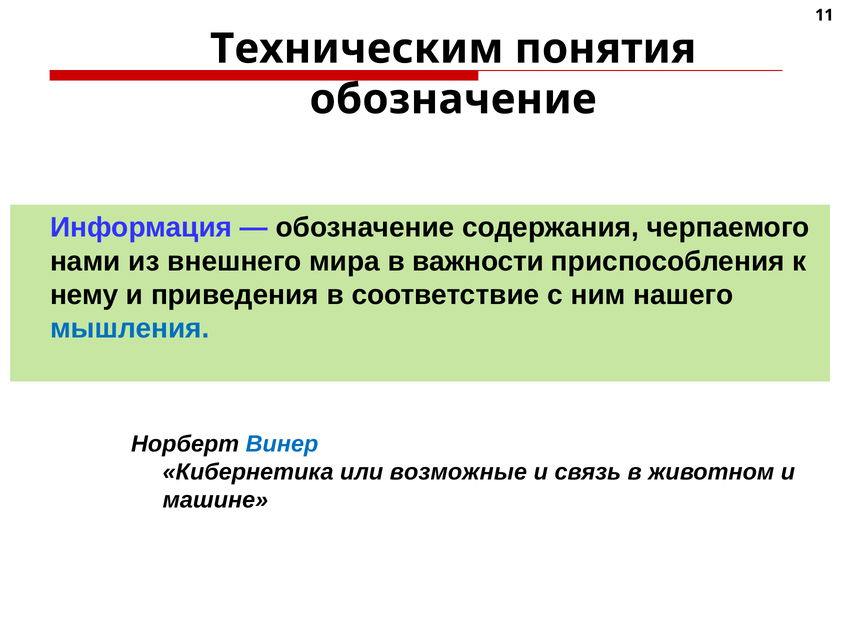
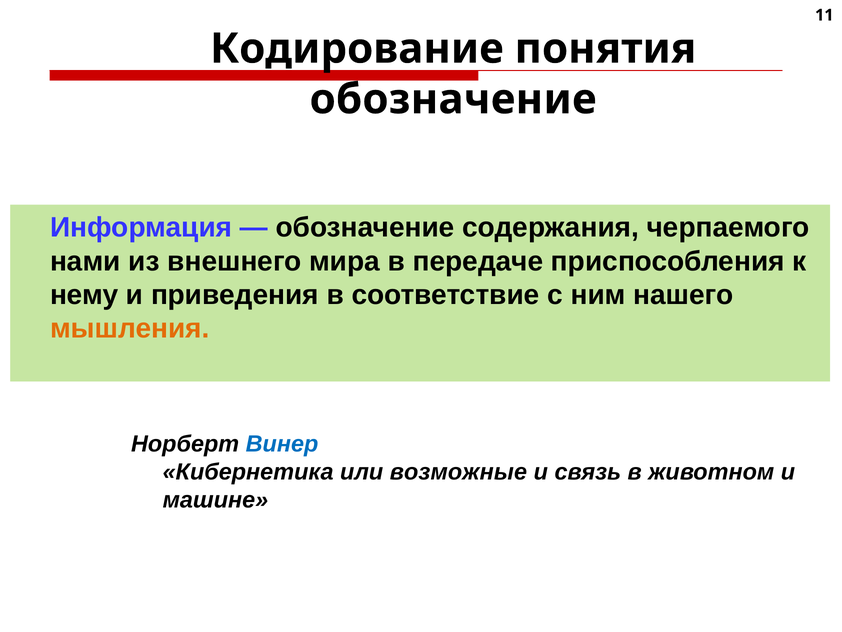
Техническим: Техническим -> Кодирование
важности: важности -> передаче
мышления colour: blue -> orange
